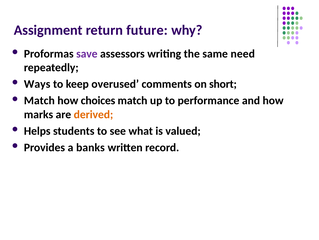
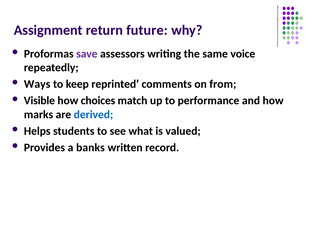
need: need -> voice
overused: overused -> reprinted
short: short -> from
Match at (39, 100): Match -> Visible
derived colour: orange -> blue
